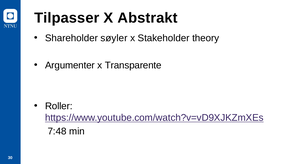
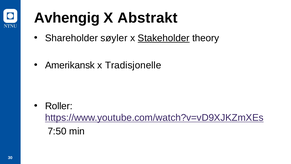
Tilpasser: Tilpasser -> Avhengig
Stakeholder underline: none -> present
Argumenter: Argumenter -> Amerikansk
Transparente: Transparente -> Tradisjonelle
7:48: 7:48 -> 7:50
